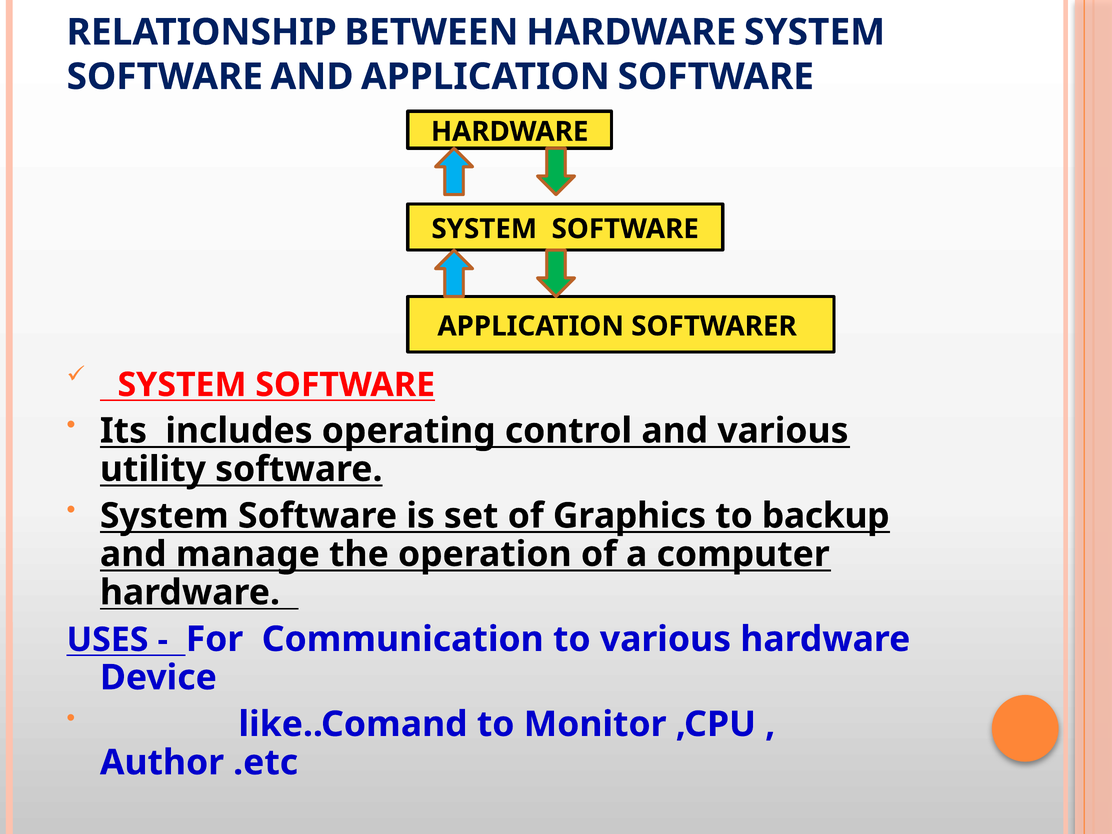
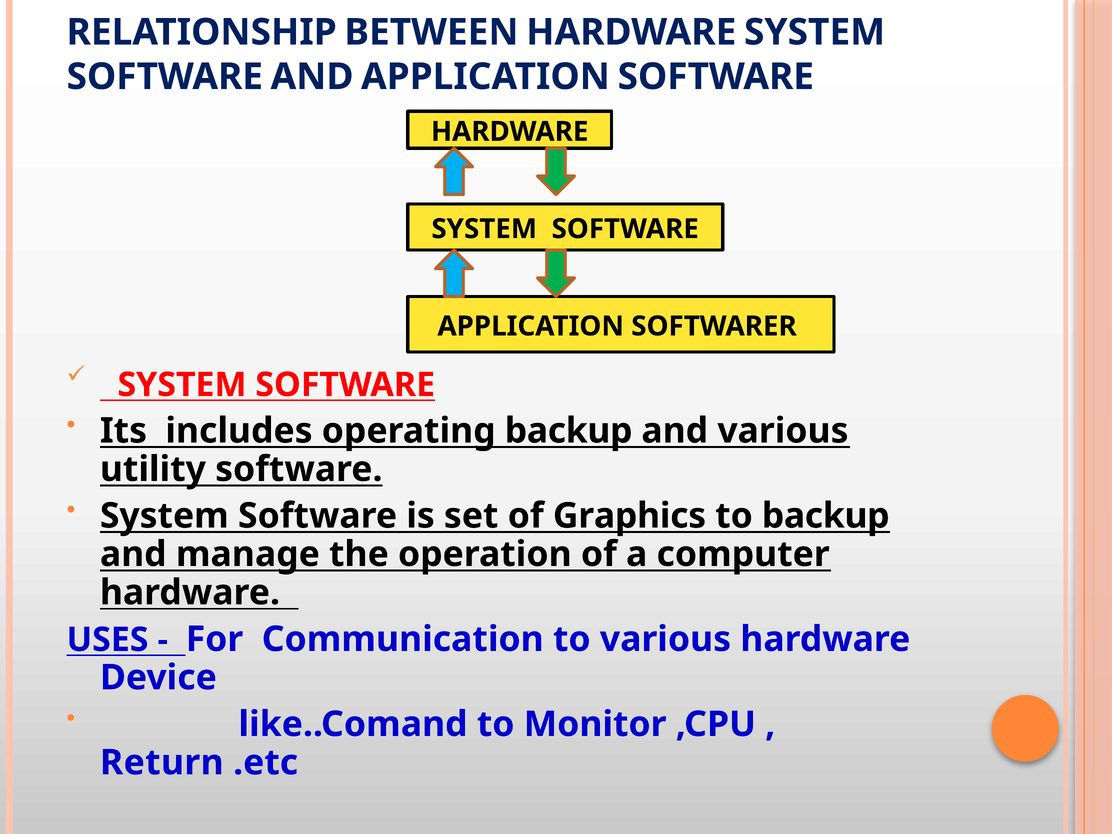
operating control: control -> backup
Author: Author -> Return
